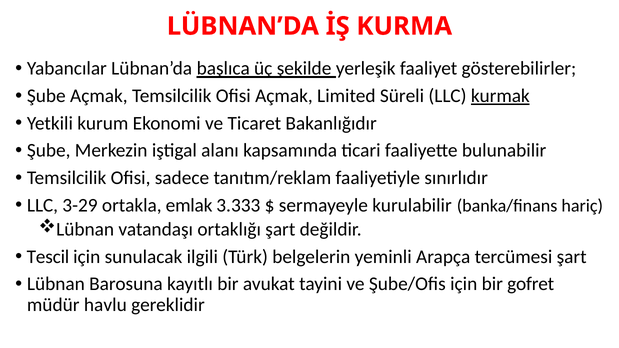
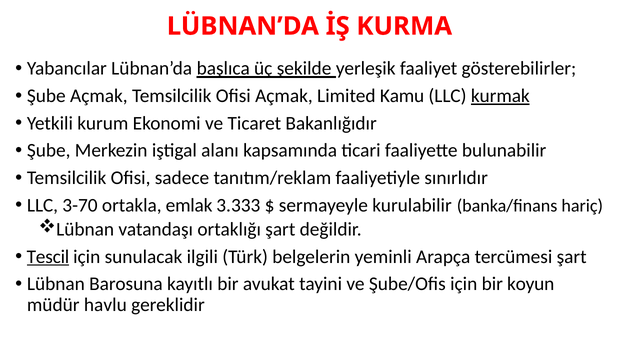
Süreli: Süreli -> Kamu
3-29: 3-29 -> 3-70
Tescil underline: none -> present
gofret: gofret -> koyun
